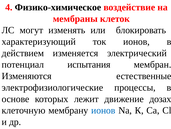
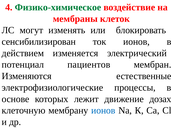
Физико-химическое colour: black -> green
характеризующий: характеризующий -> сенсибилизирован
испытания: испытания -> пациентов
